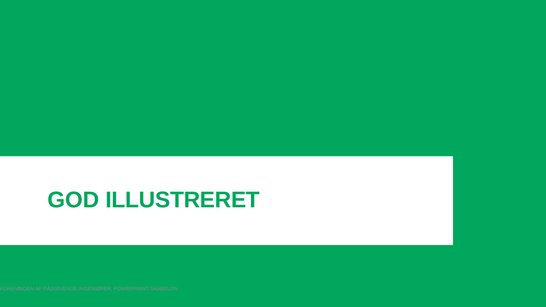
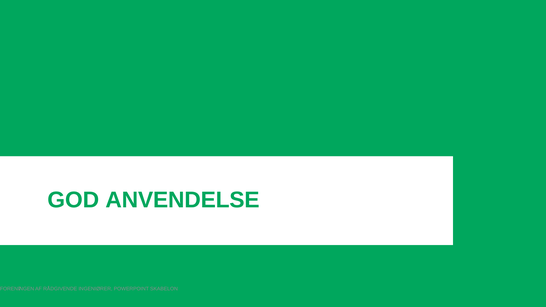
ILLUSTRERET: ILLUSTRERET -> ANVENDELSE
